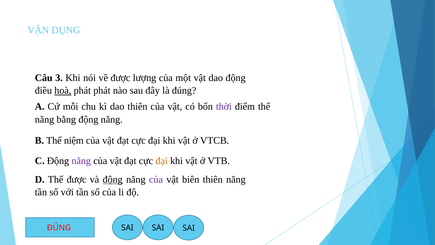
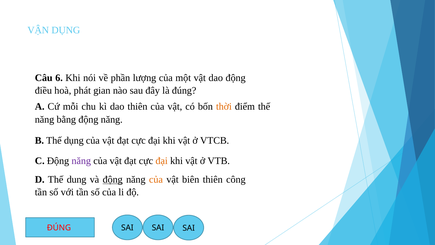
3: 3 -> 6
về được: được -> phần
hoà underline: present -> none
phát phát: phát -> gian
thời colour: purple -> orange
Thế niệm: niệm -> dụng
Thế được: được -> dung
của at (156, 179) colour: purple -> orange
thiên năng: năng -> công
